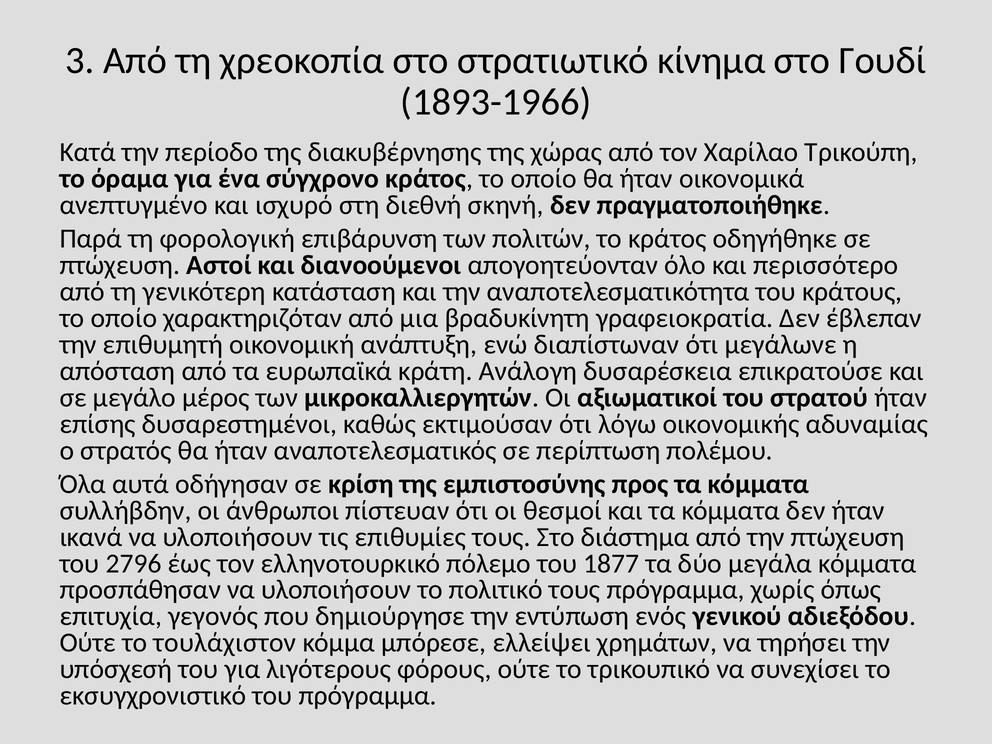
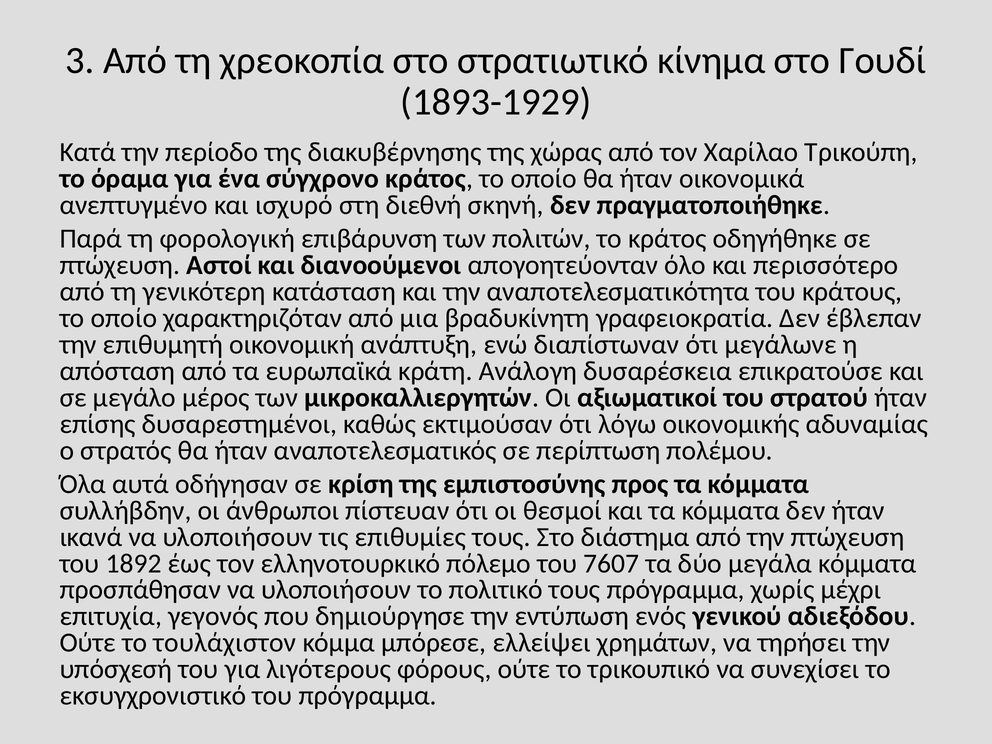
1893-1966: 1893-1966 -> 1893-1929
2796: 2796 -> 1892
1877: 1877 -> 7607
όπως: όπως -> μέχρι
